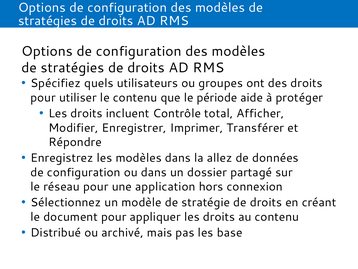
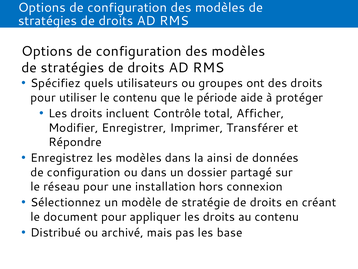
allez: allez -> ainsi
application: application -> installation
